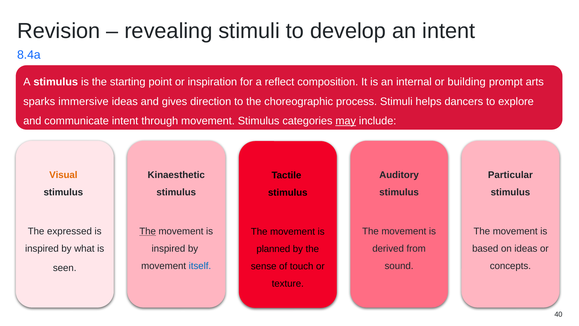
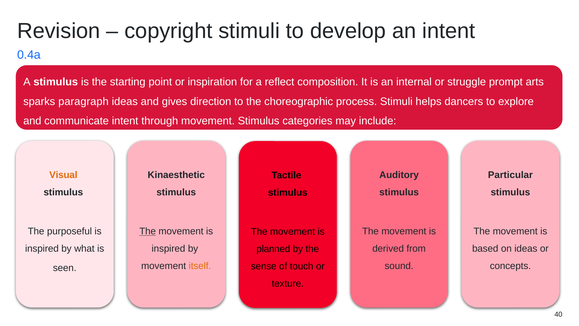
revealing: revealing -> copyright
8.4a: 8.4a -> 0.4a
building: building -> struggle
immersive: immersive -> paragraph
may underline: present -> none
expressed: expressed -> purposeful
itself colour: blue -> orange
